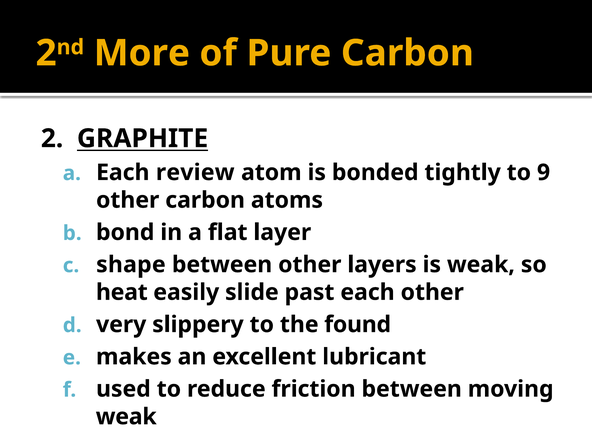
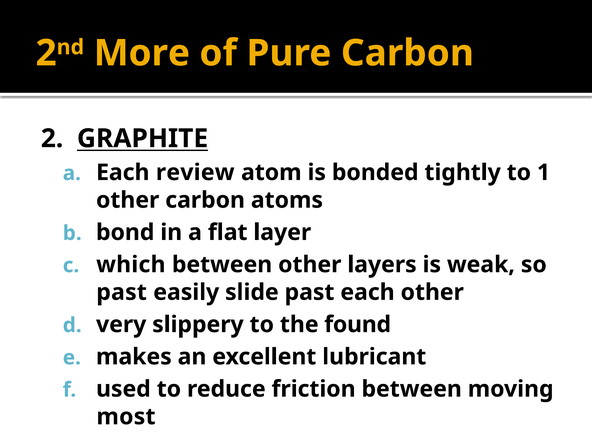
9: 9 -> 1
shape: shape -> which
heat at (122, 292): heat -> past
weak at (126, 417): weak -> most
